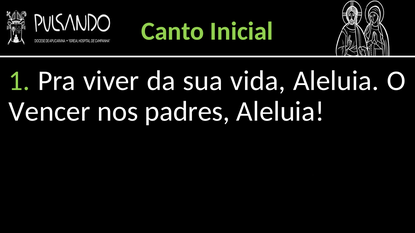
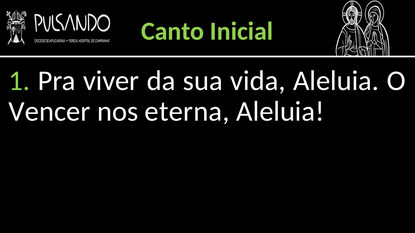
padres: padres -> eterna
